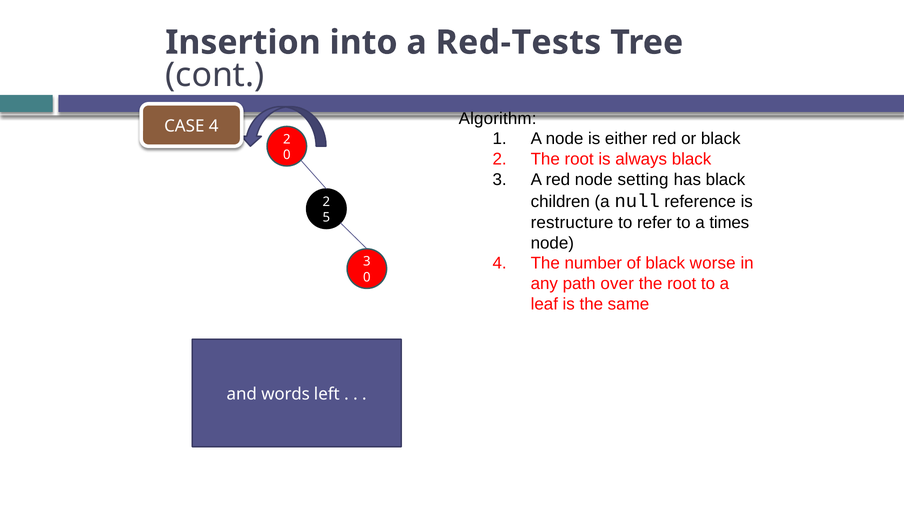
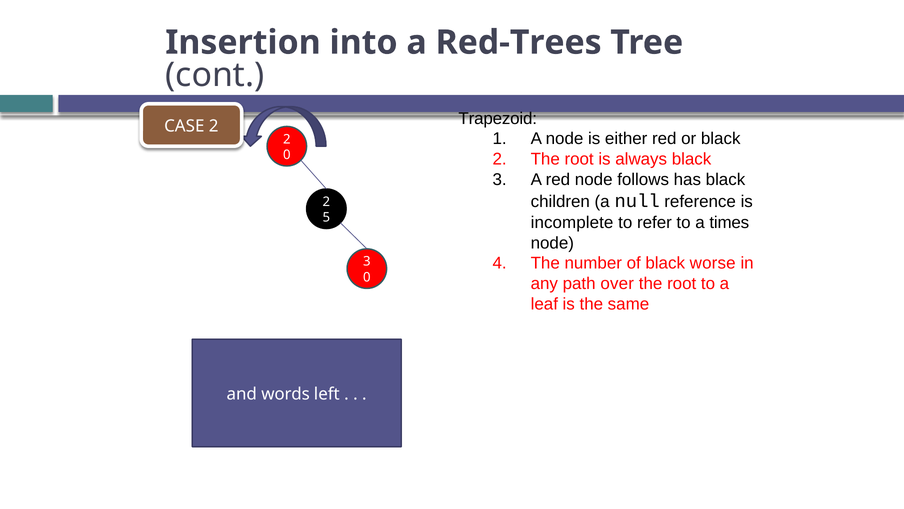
Red-Tests: Red-Tests -> Red-Trees
Algorithm: Algorithm -> Trapezoid
CASE 4: 4 -> 2
setting: setting -> follows
restructure: restructure -> incomplete
